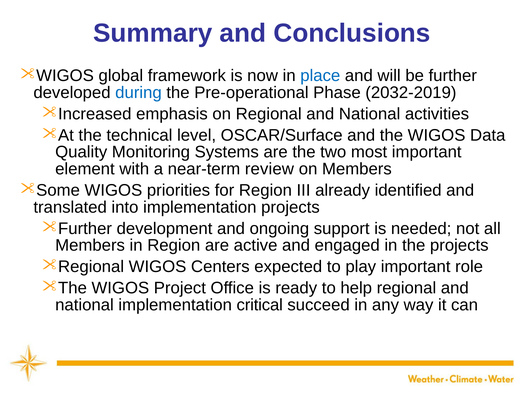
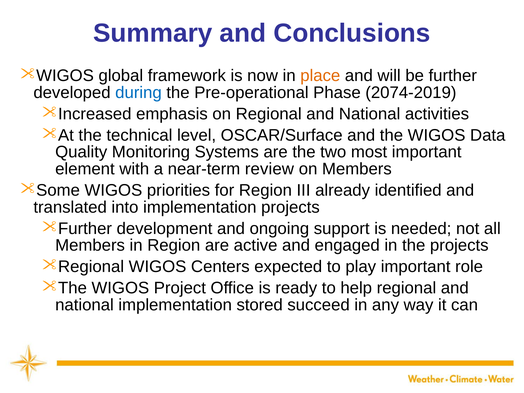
place colour: blue -> orange
2032-2019: 2032-2019 -> 2074-2019
critical: critical -> stored
